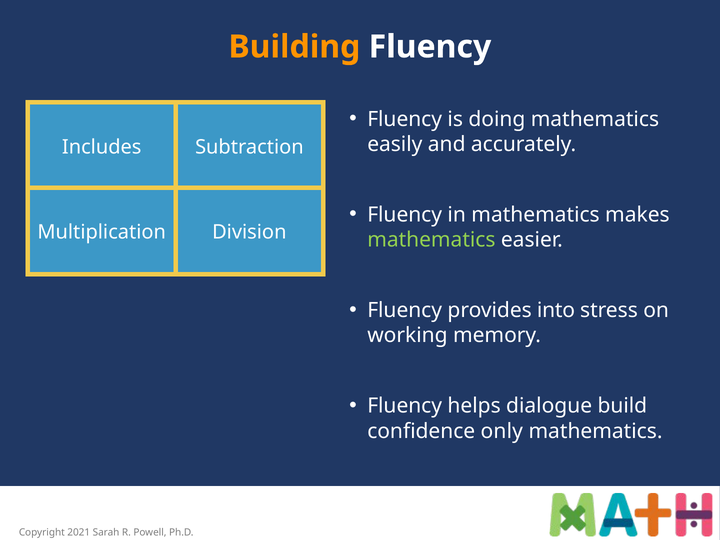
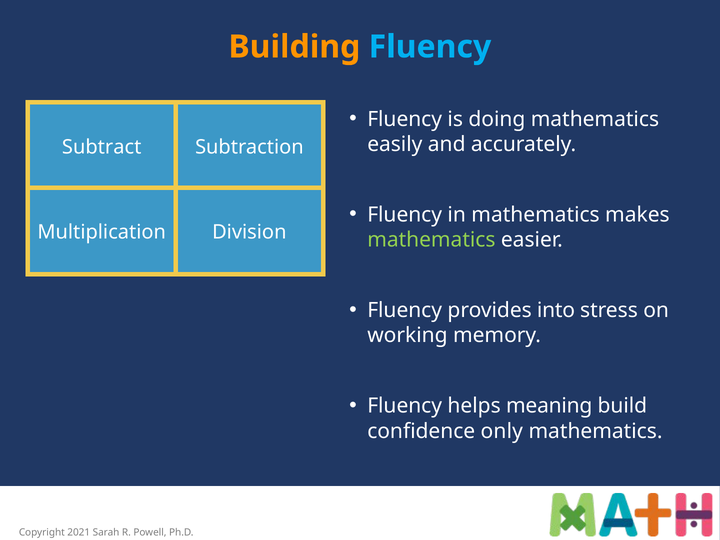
Fluency at (430, 47) colour: white -> light blue
Includes: Includes -> Subtract
dialogue: dialogue -> meaning
